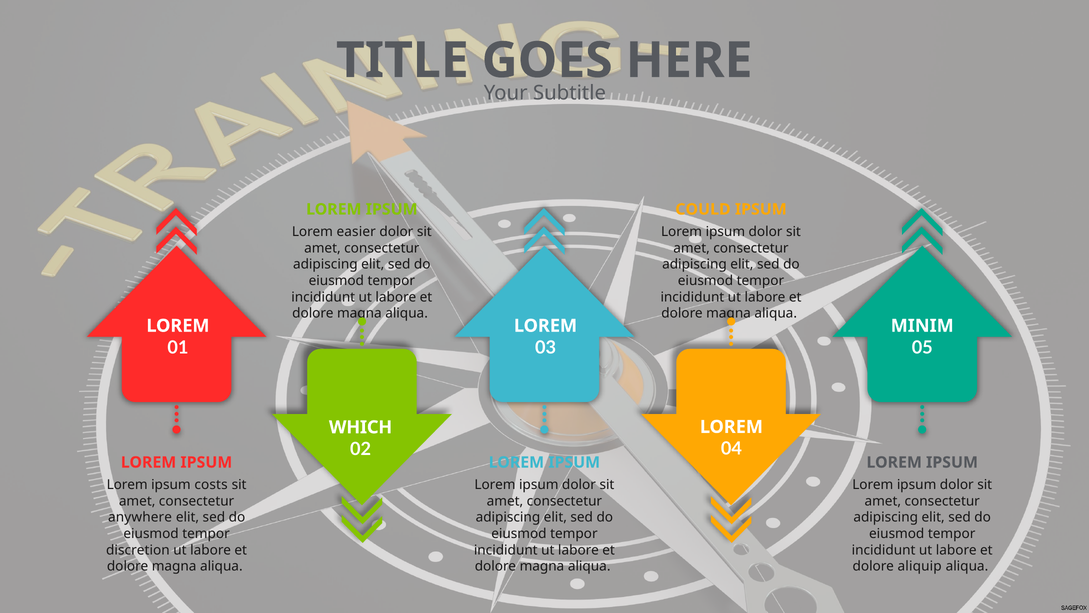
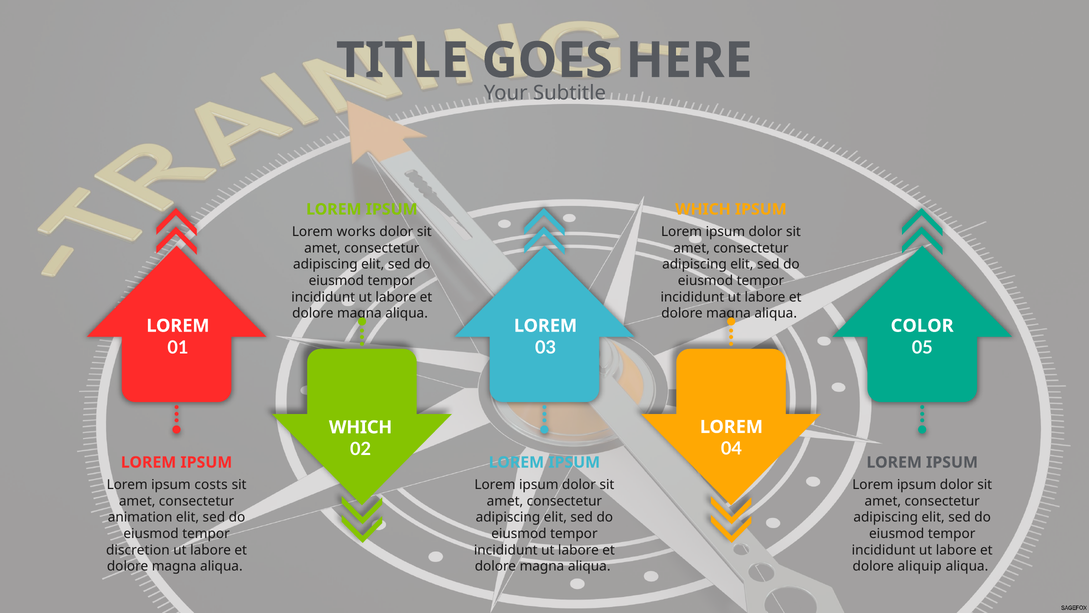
COULD at (703, 209): COULD -> WHICH
easier: easier -> works
MINIM: MINIM -> COLOR
anywhere: anywhere -> animation
